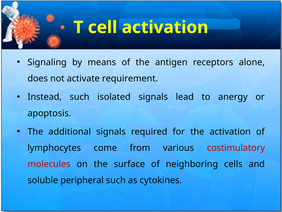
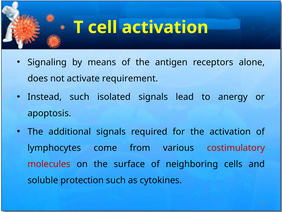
peripheral: peripheral -> protection
